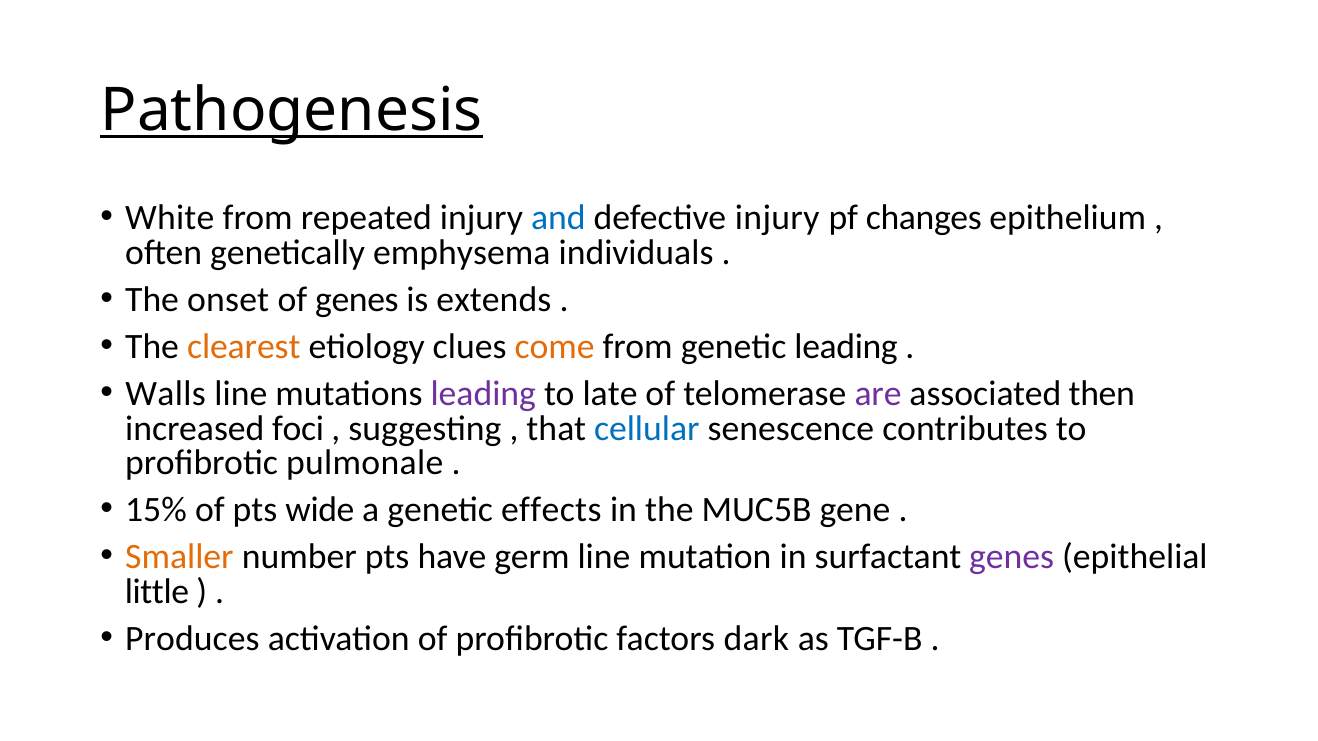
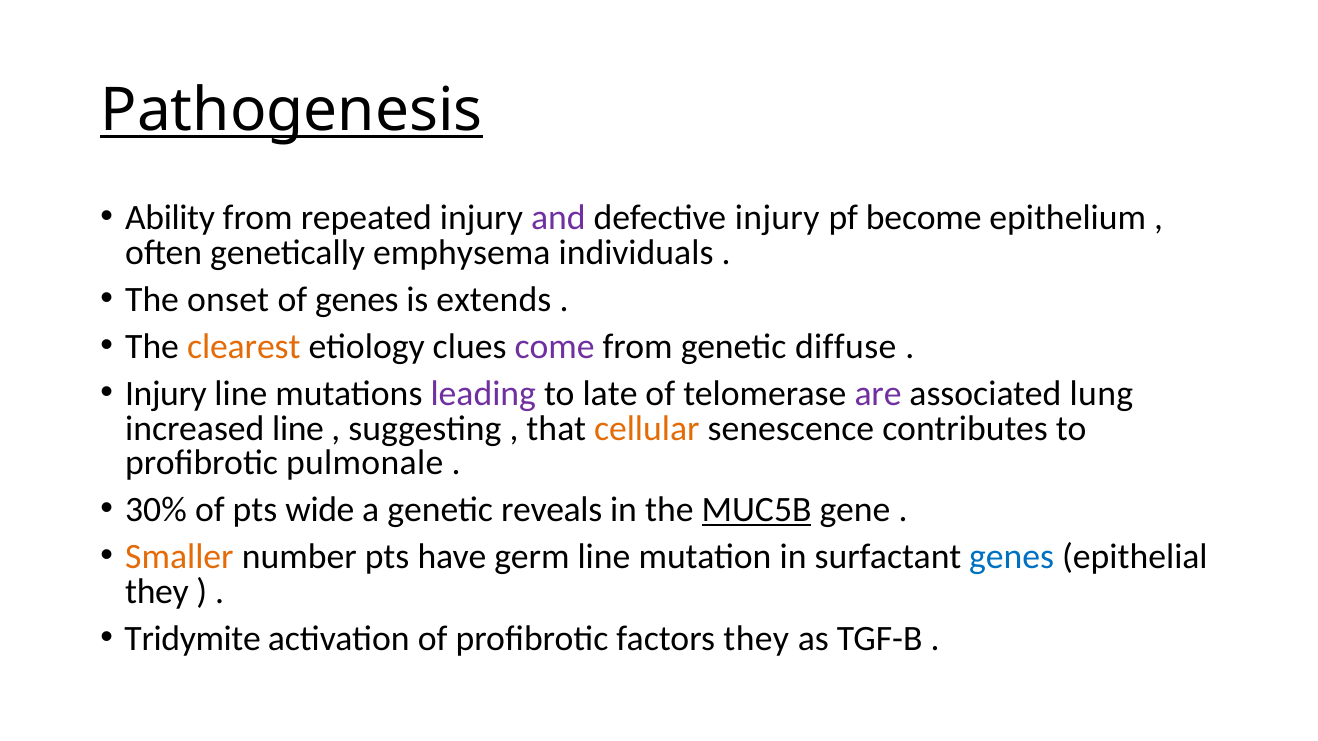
White: White -> Ability
and colour: blue -> purple
changes: changes -> become
come colour: orange -> purple
genetic leading: leading -> diffuse
Walls at (166, 394): Walls -> Injury
then: then -> lung
increased foci: foci -> line
cellular colour: blue -> orange
15%: 15% -> 30%
effects: effects -> reveals
MUC5B underline: none -> present
genes at (1012, 557) colour: purple -> blue
little at (157, 592): little -> they
Produces: Produces -> Tridymite
factors dark: dark -> they
